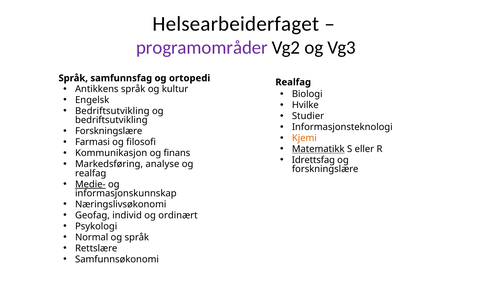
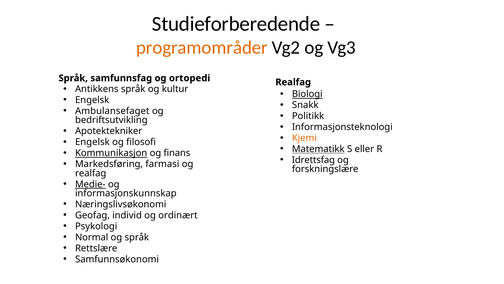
Helsearbeiderfaget: Helsearbeiderfaget -> Studieforberedende
programområder colour: purple -> orange
Biologi underline: none -> present
Hvilke: Hvilke -> Snakk
Bedriftsutvikling at (112, 111): Bedriftsutvikling -> Ambulansefaget
Studier: Studier -> Politikk
Forskningslære at (109, 131): Forskningslære -> Apotektekniker
Farmasi at (92, 142): Farmasi -> Engelsk
Kommunikasjon underline: none -> present
analyse: analyse -> farmasi
